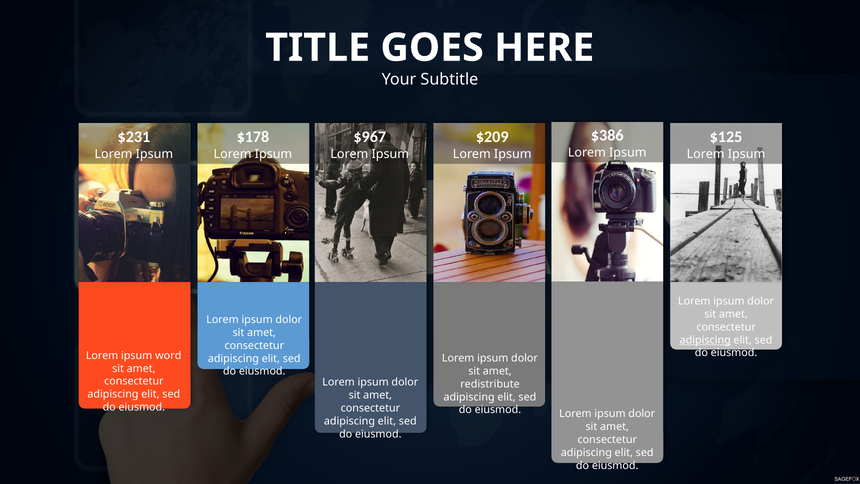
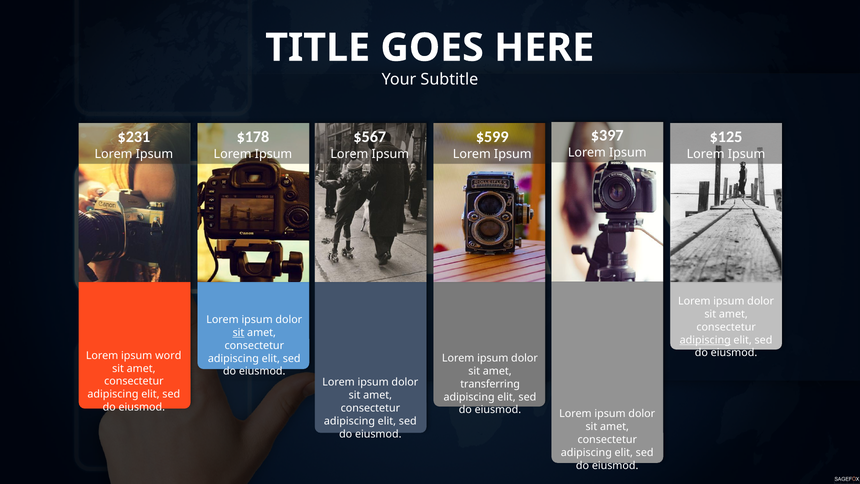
$386: $386 -> $397
$967: $967 -> $567
$209: $209 -> $599
sit at (238, 333) underline: none -> present
redistribute: redistribute -> transferring
